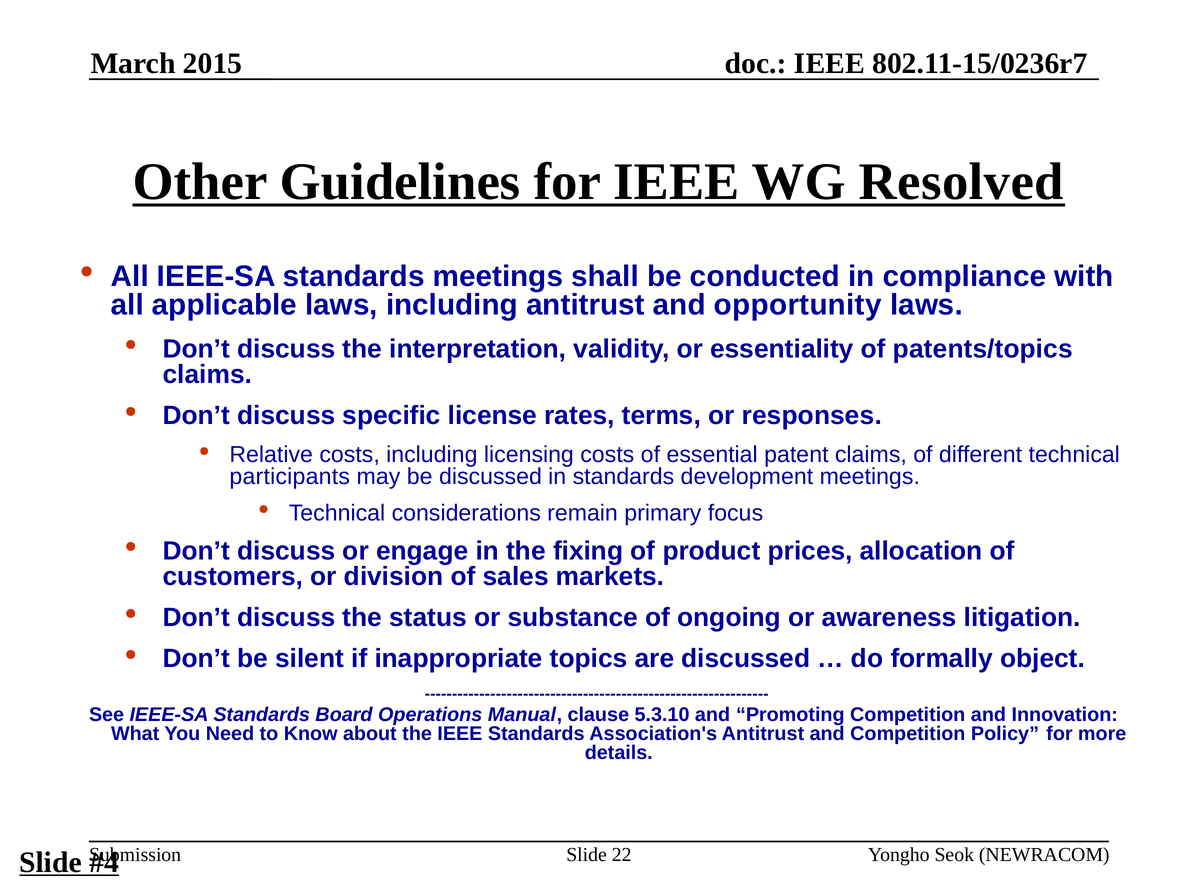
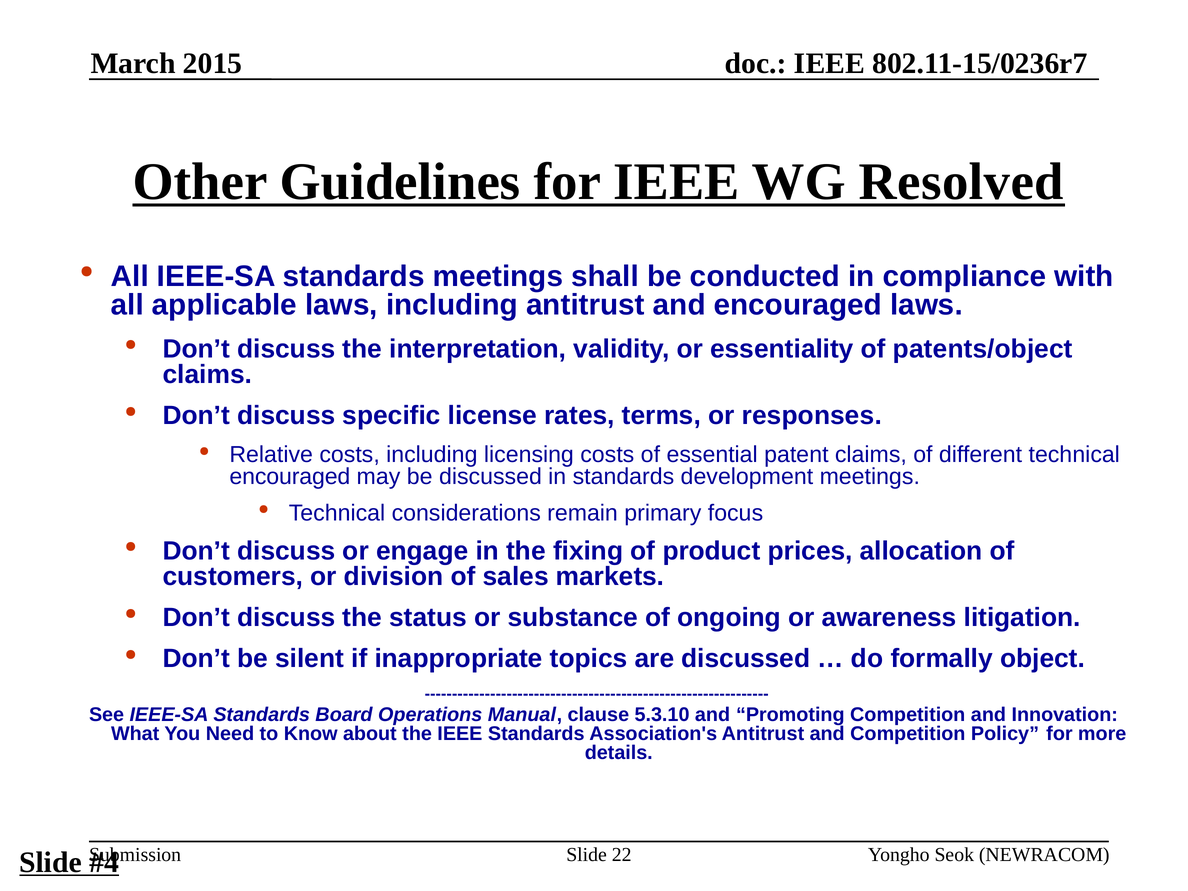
and opportunity: opportunity -> encouraged
patents/topics: patents/topics -> patents/object
participants at (290, 477): participants -> encouraged
